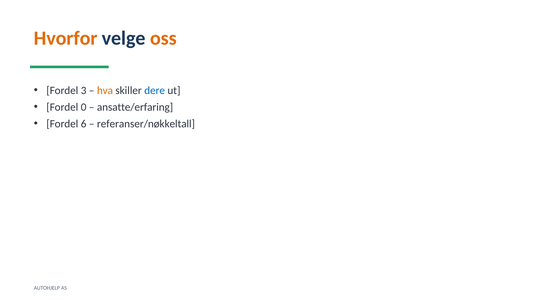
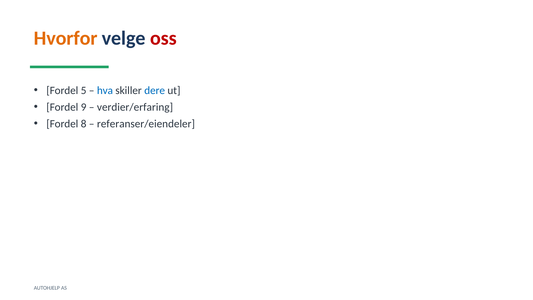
oss colour: orange -> red
3: 3 -> 5
hva colour: orange -> blue
0: 0 -> 9
ansatte/erfaring: ansatte/erfaring -> verdier/erfaring
6: 6 -> 8
referanser/nøkkeltall: referanser/nøkkeltall -> referanser/eiendeler
